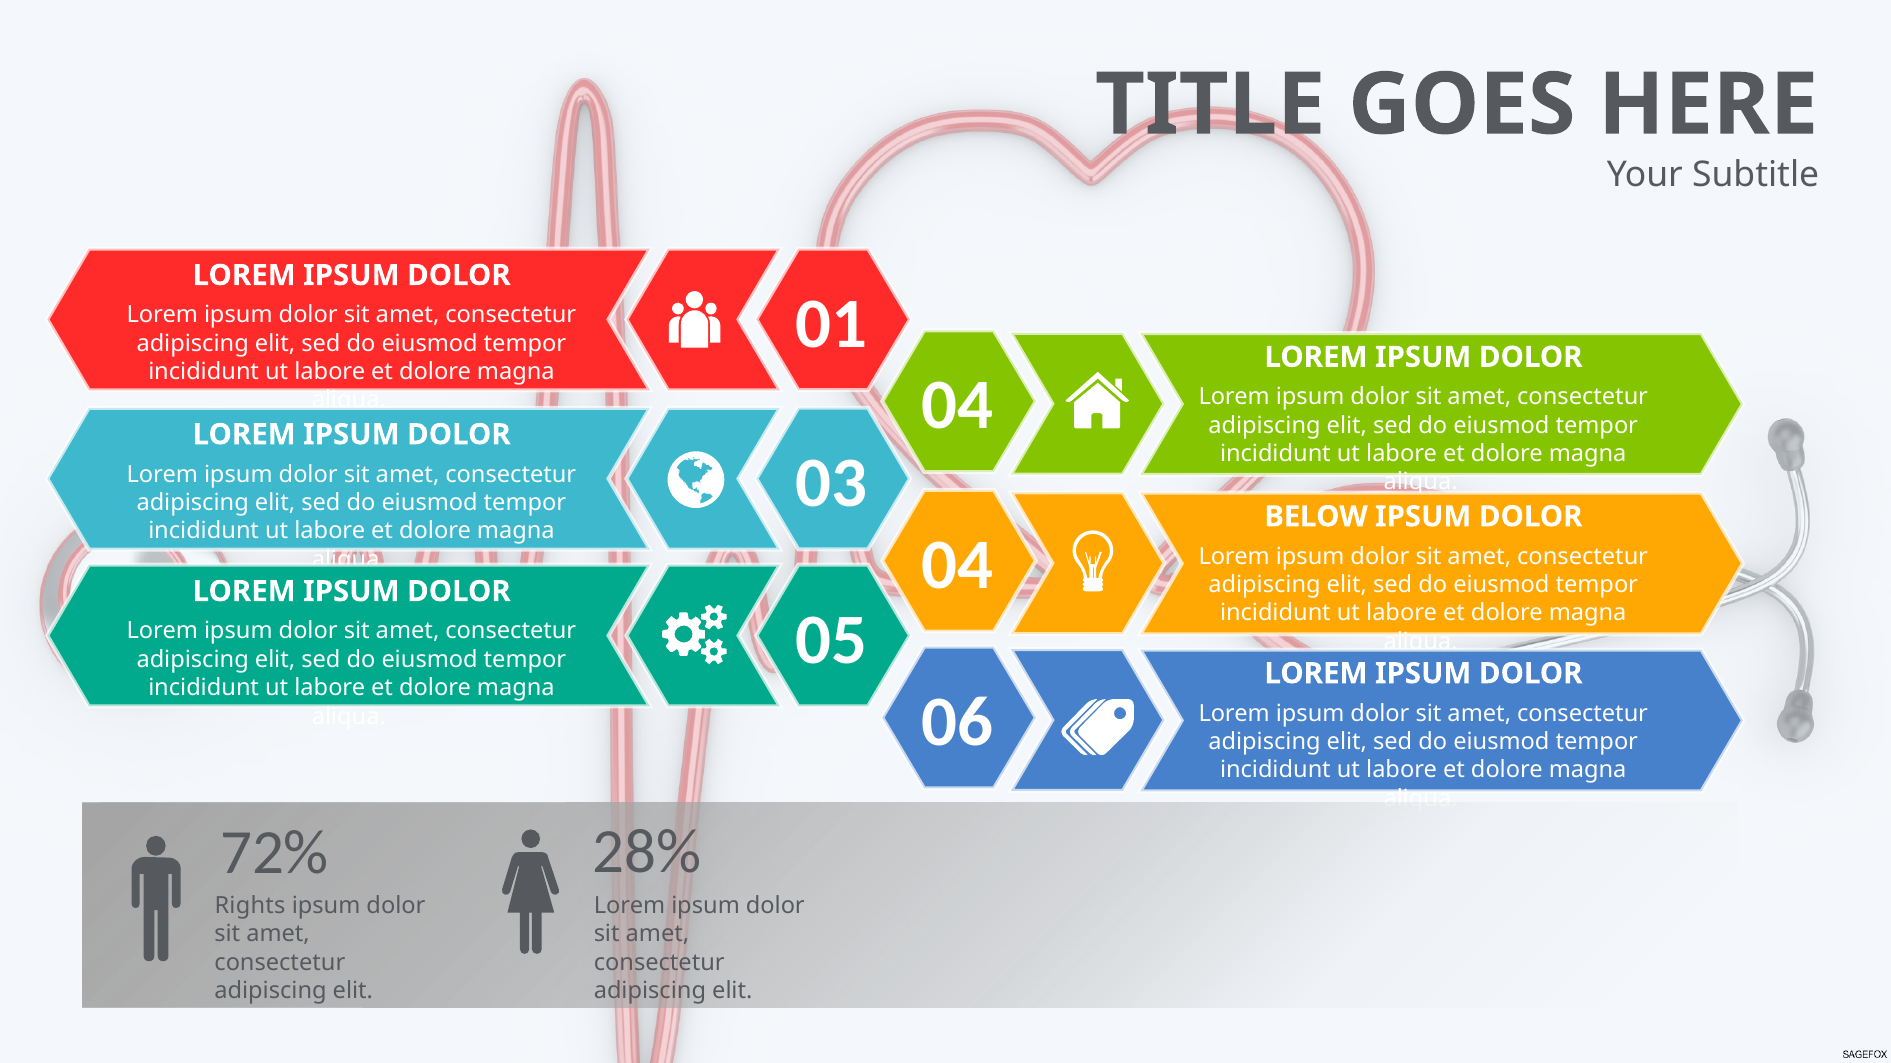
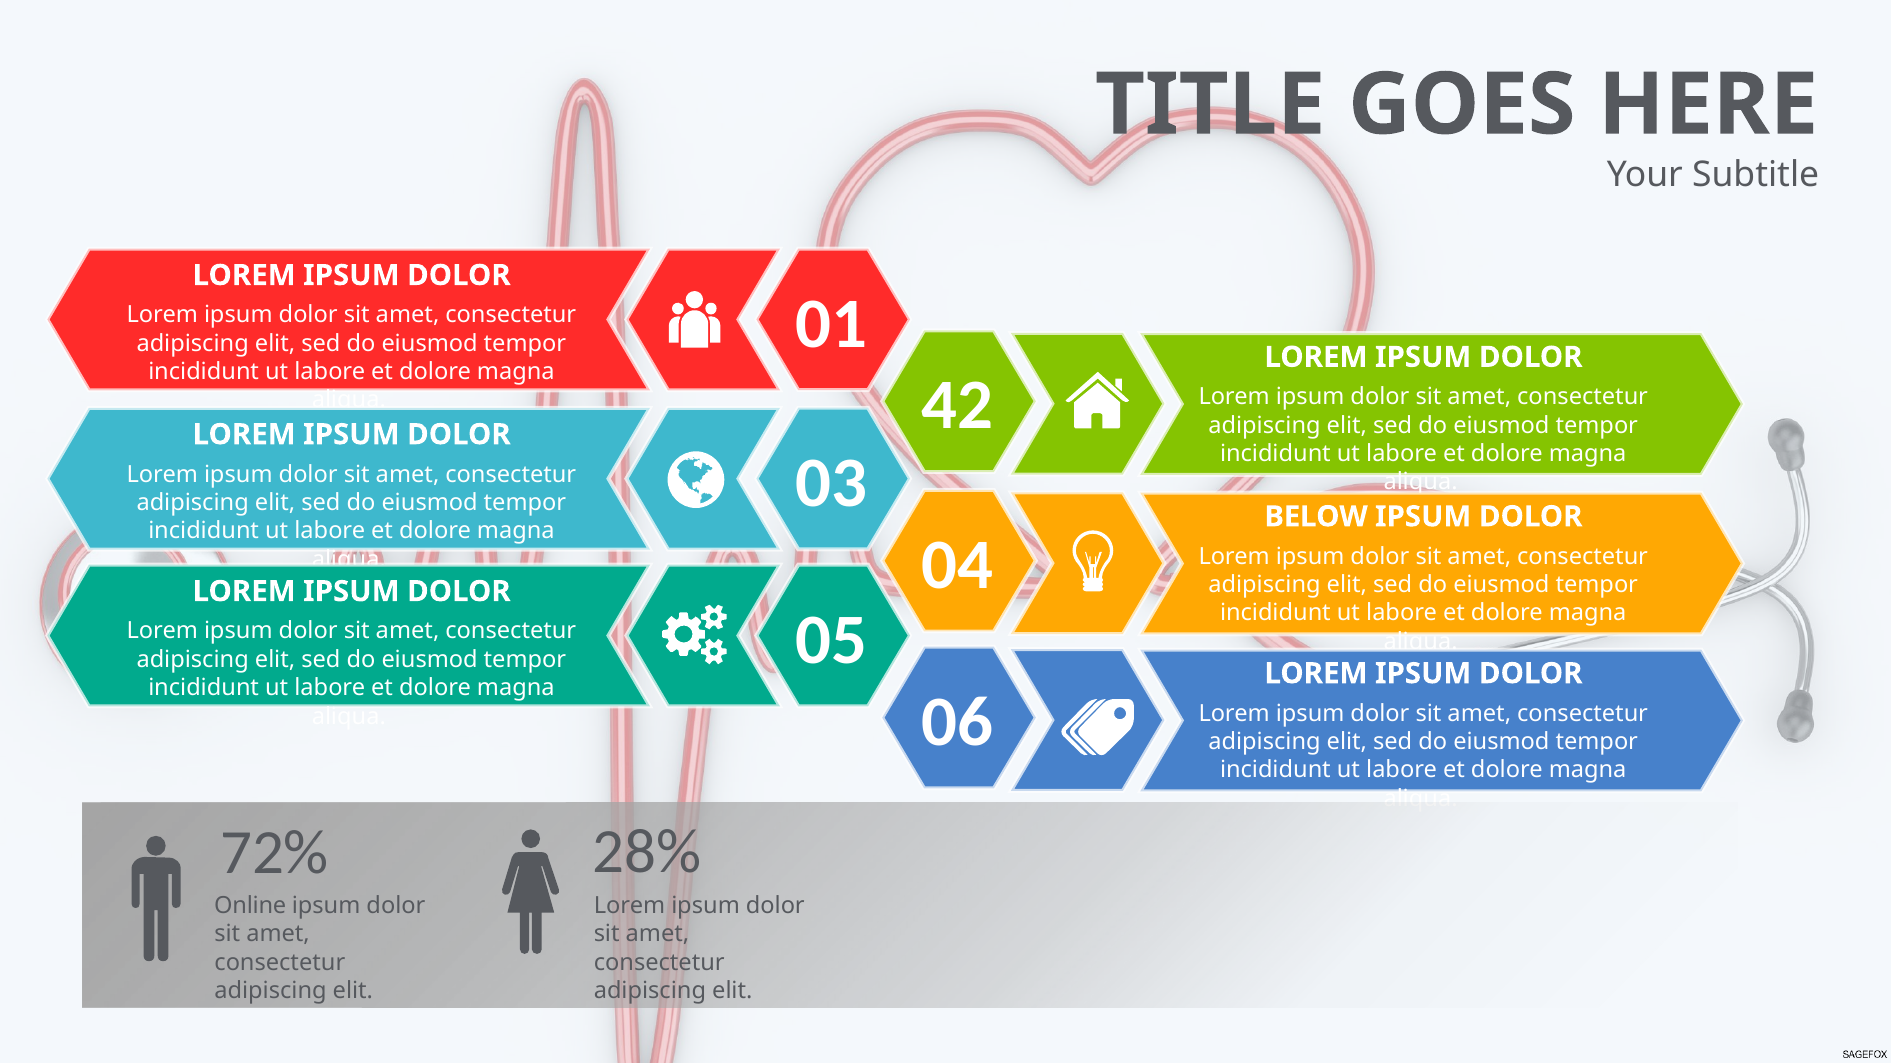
04 at (957, 406): 04 -> 42
Rights: Rights -> Online
